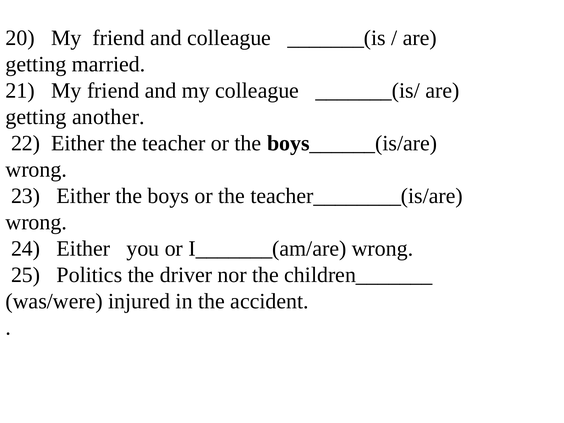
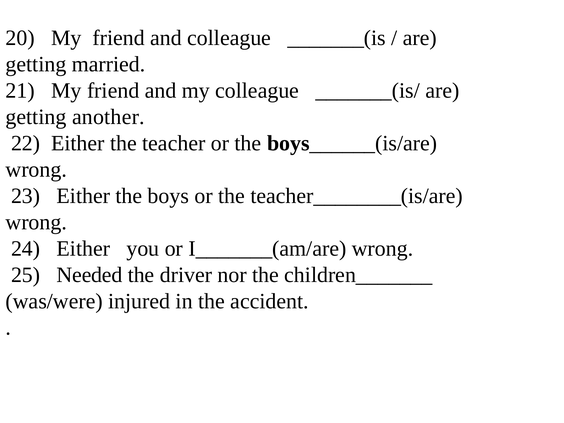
Politics: Politics -> Needed
